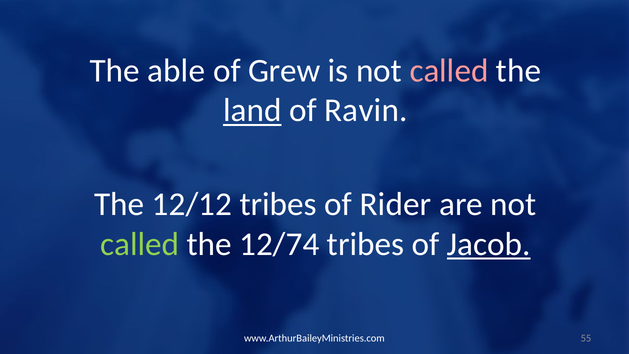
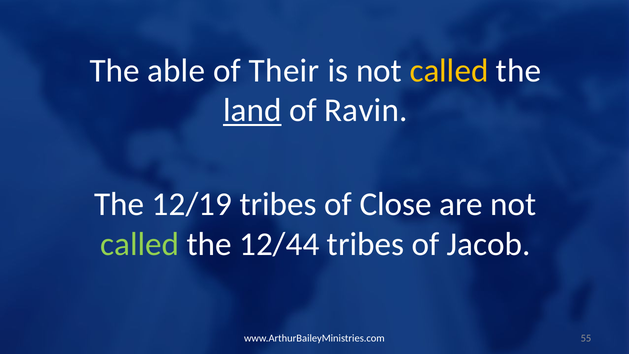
Grew: Grew -> Their
called at (449, 71) colour: pink -> yellow
12/12: 12/12 -> 12/19
Rider: Rider -> Close
12/74: 12/74 -> 12/44
Jacob underline: present -> none
